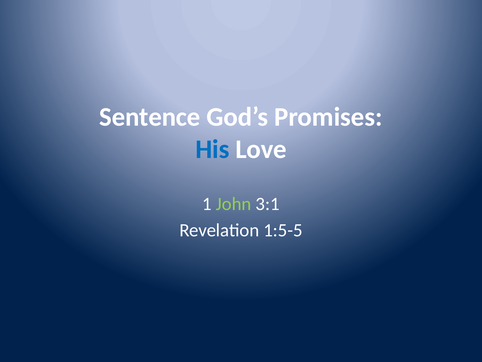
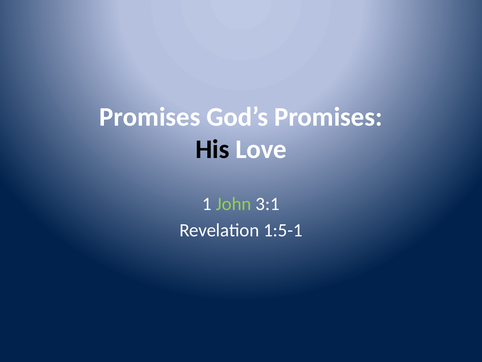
Sentence at (150, 117): Sentence -> Promises
His colour: blue -> black
1:5-5: 1:5-5 -> 1:5-1
